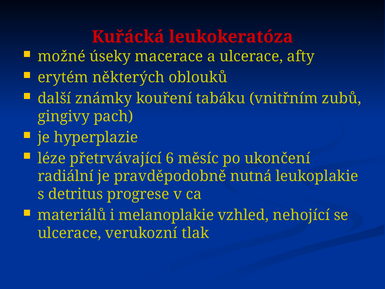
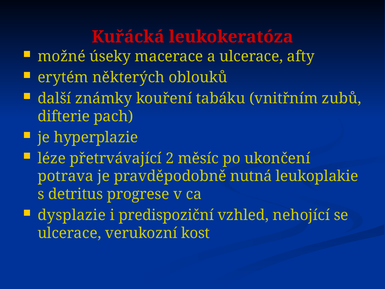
gingivy: gingivy -> difterie
6: 6 -> 2
radiální: radiální -> potrava
materiálů: materiálů -> dysplazie
melanoplakie: melanoplakie -> predispoziční
tlak: tlak -> kost
